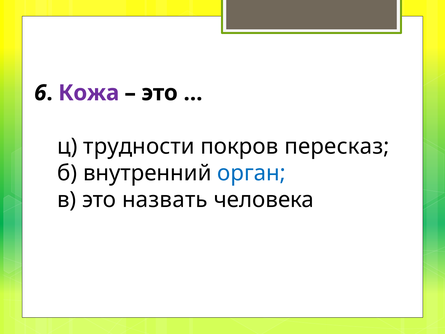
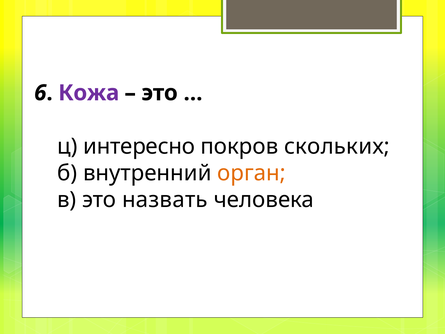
трудности: трудности -> интересно
пересказ: пересказ -> скольких
орган colour: blue -> orange
